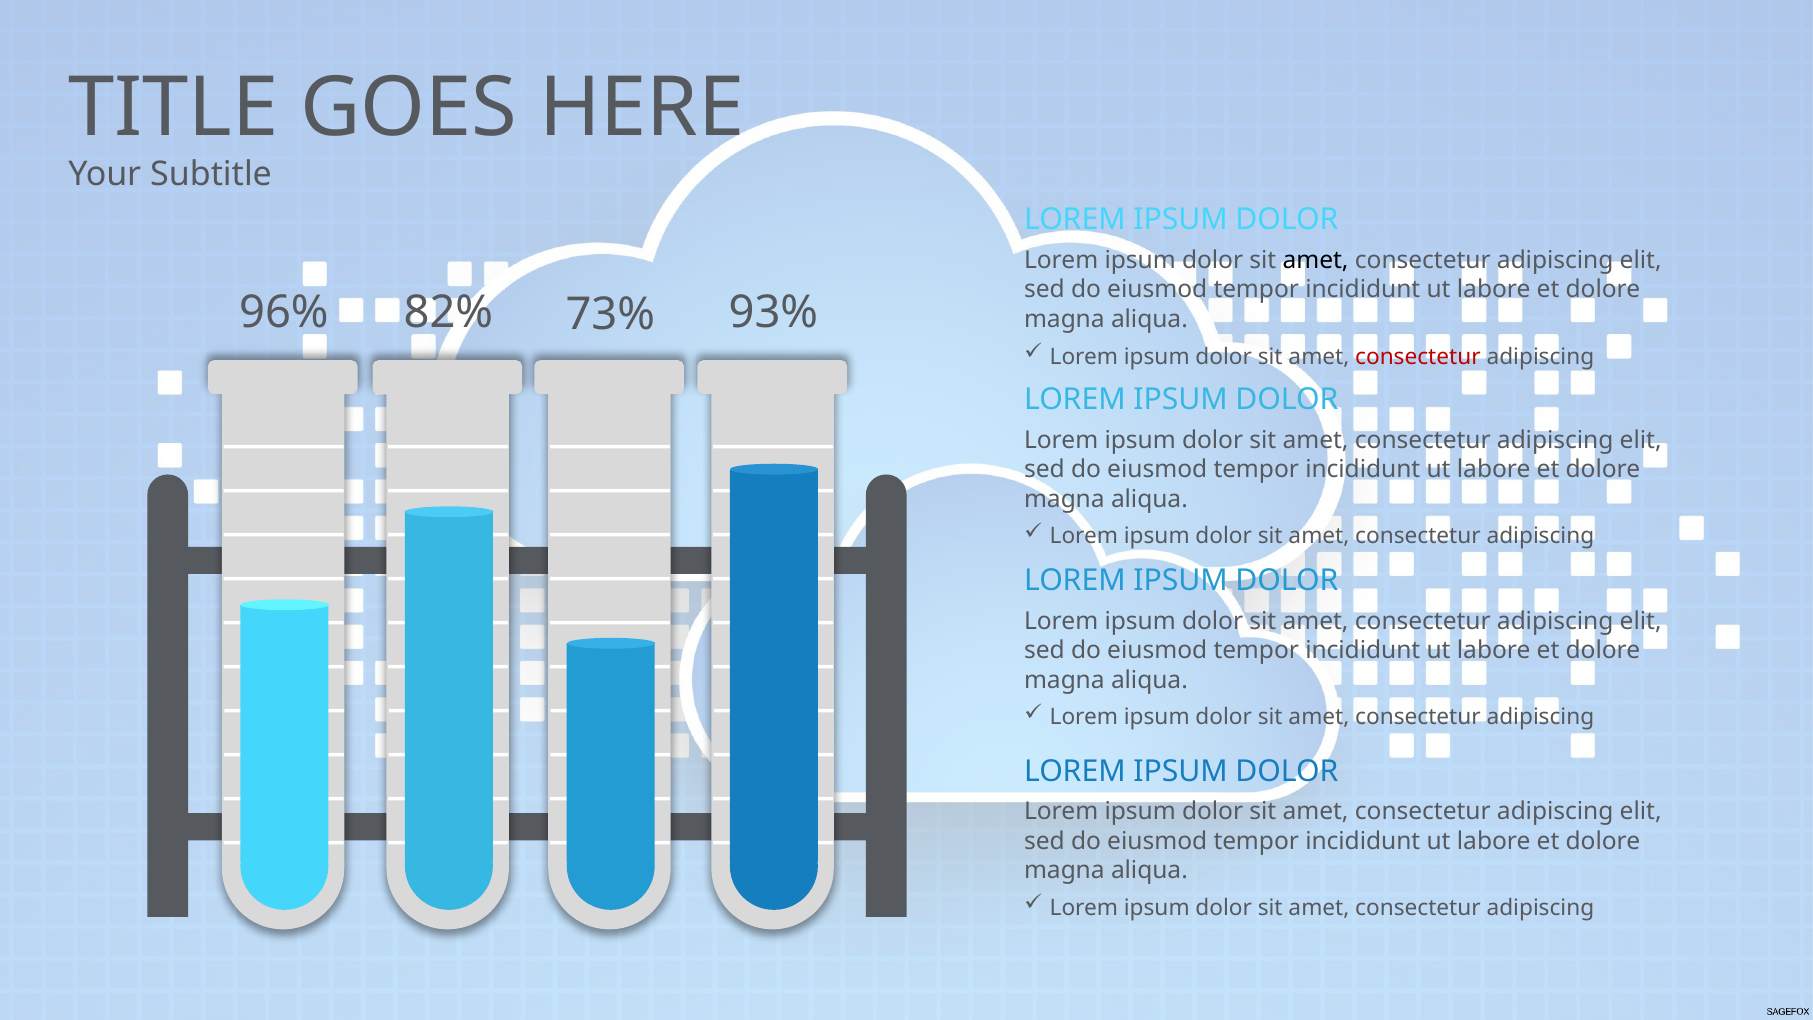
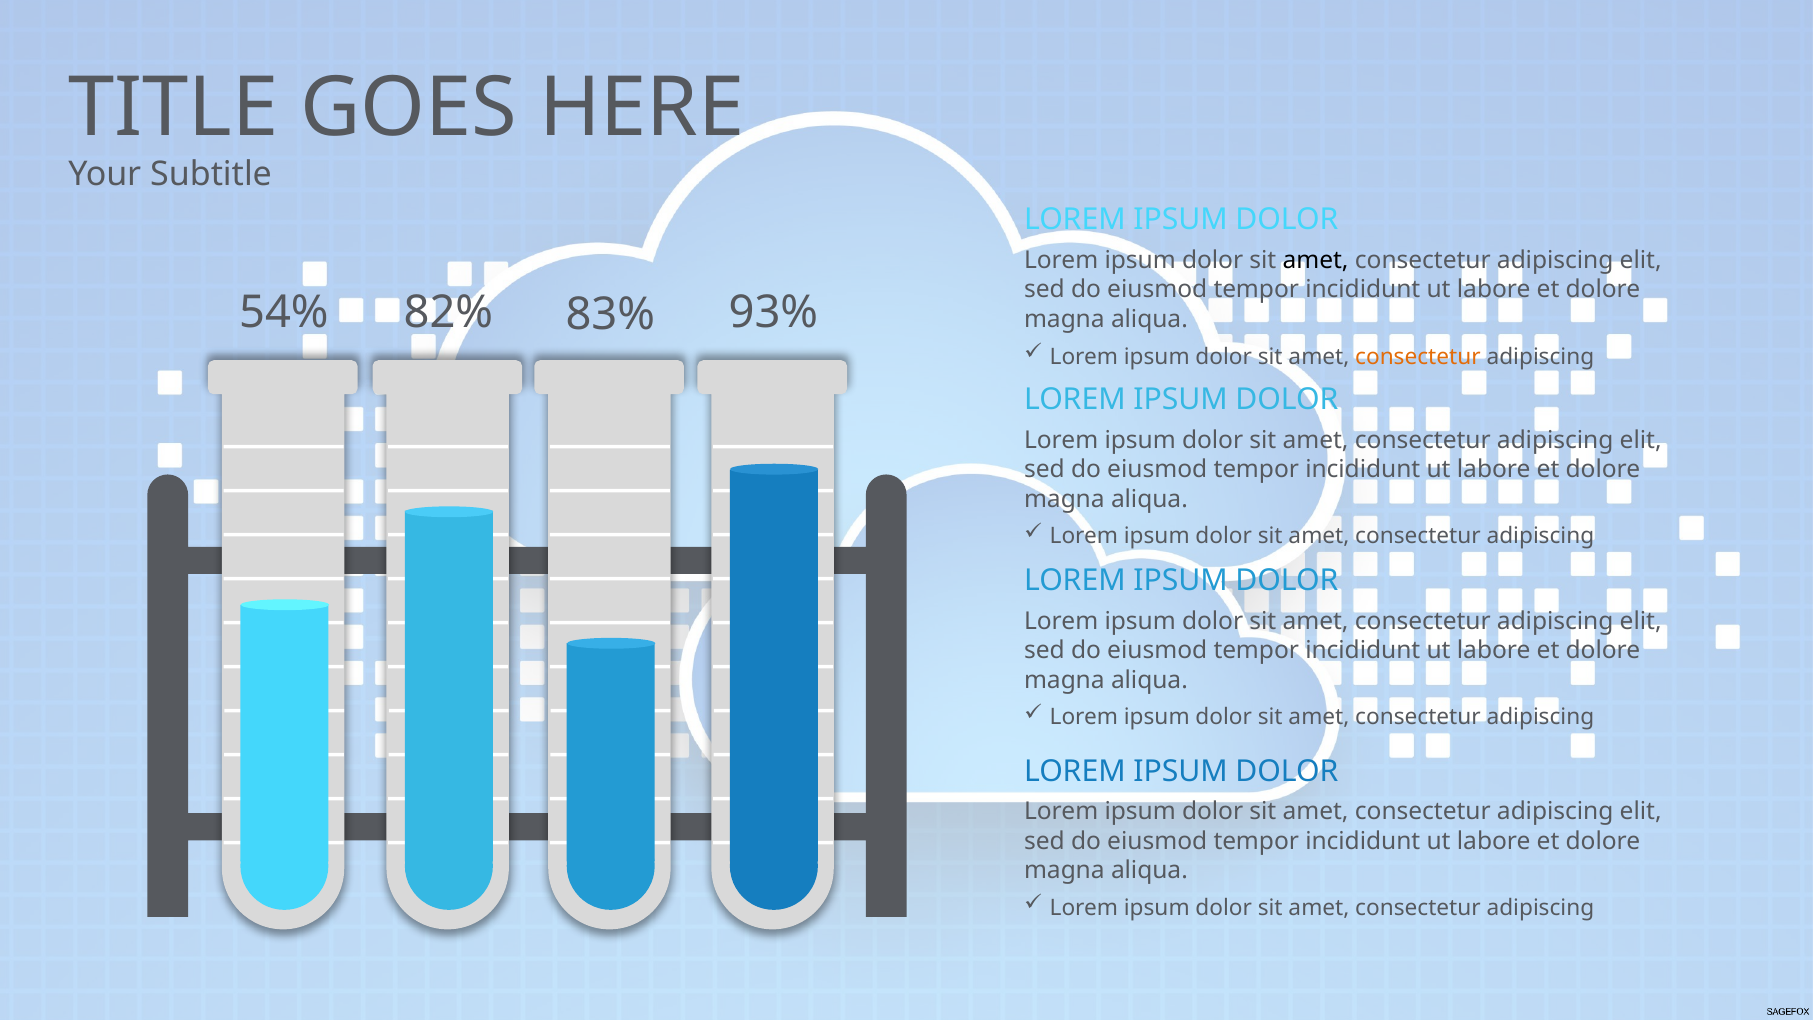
96%: 96% -> 54%
73%: 73% -> 83%
consectetur at (1418, 356) colour: red -> orange
